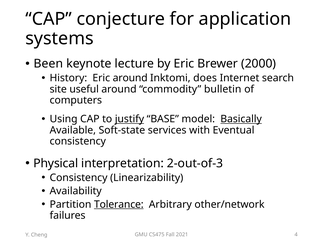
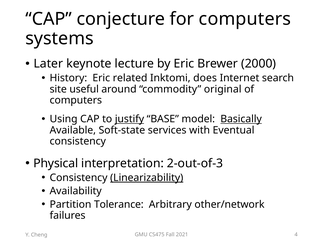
for application: application -> computers
Been: Been -> Later
Eric around: around -> related
bulletin: bulletin -> original
Linearizability underline: none -> present
Tolerance underline: present -> none
